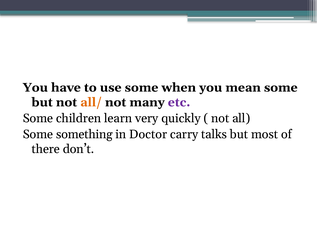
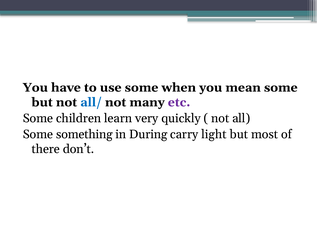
all/ colour: orange -> blue
Doctor: Doctor -> During
talks: talks -> light
